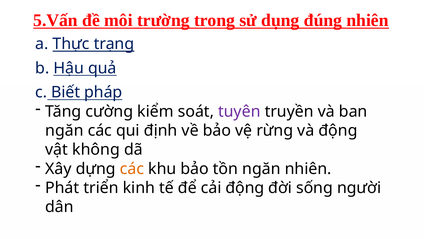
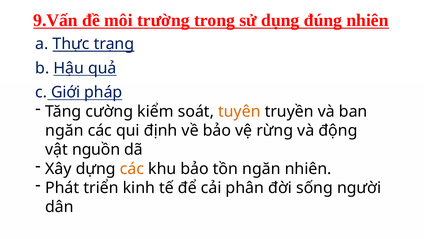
5.Vấn: 5.Vấn -> 9.Vấn
Biết: Biết -> Giới
tuyên colour: purple -> orange
không: không -> nguồn
cải động: động -> phân
